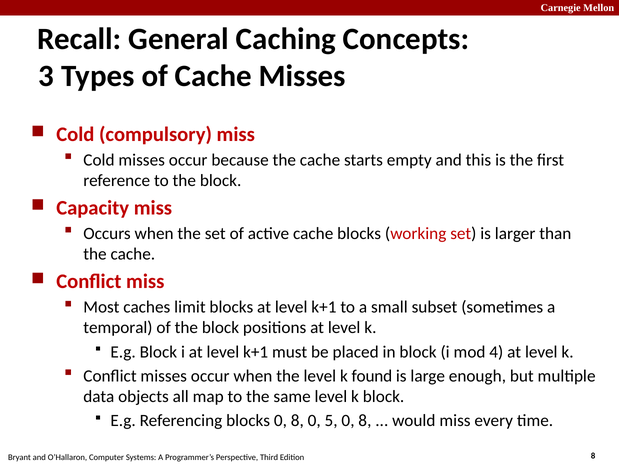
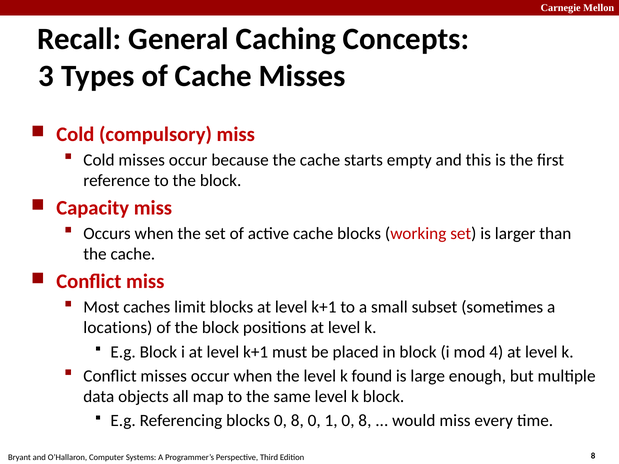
temporal: temporal -> locations
5: 5 -> 1
